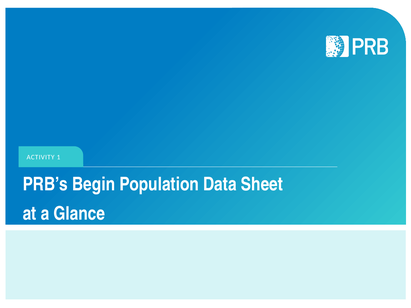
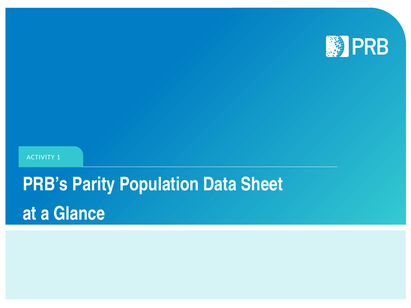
Begin: Begin -> Parity
